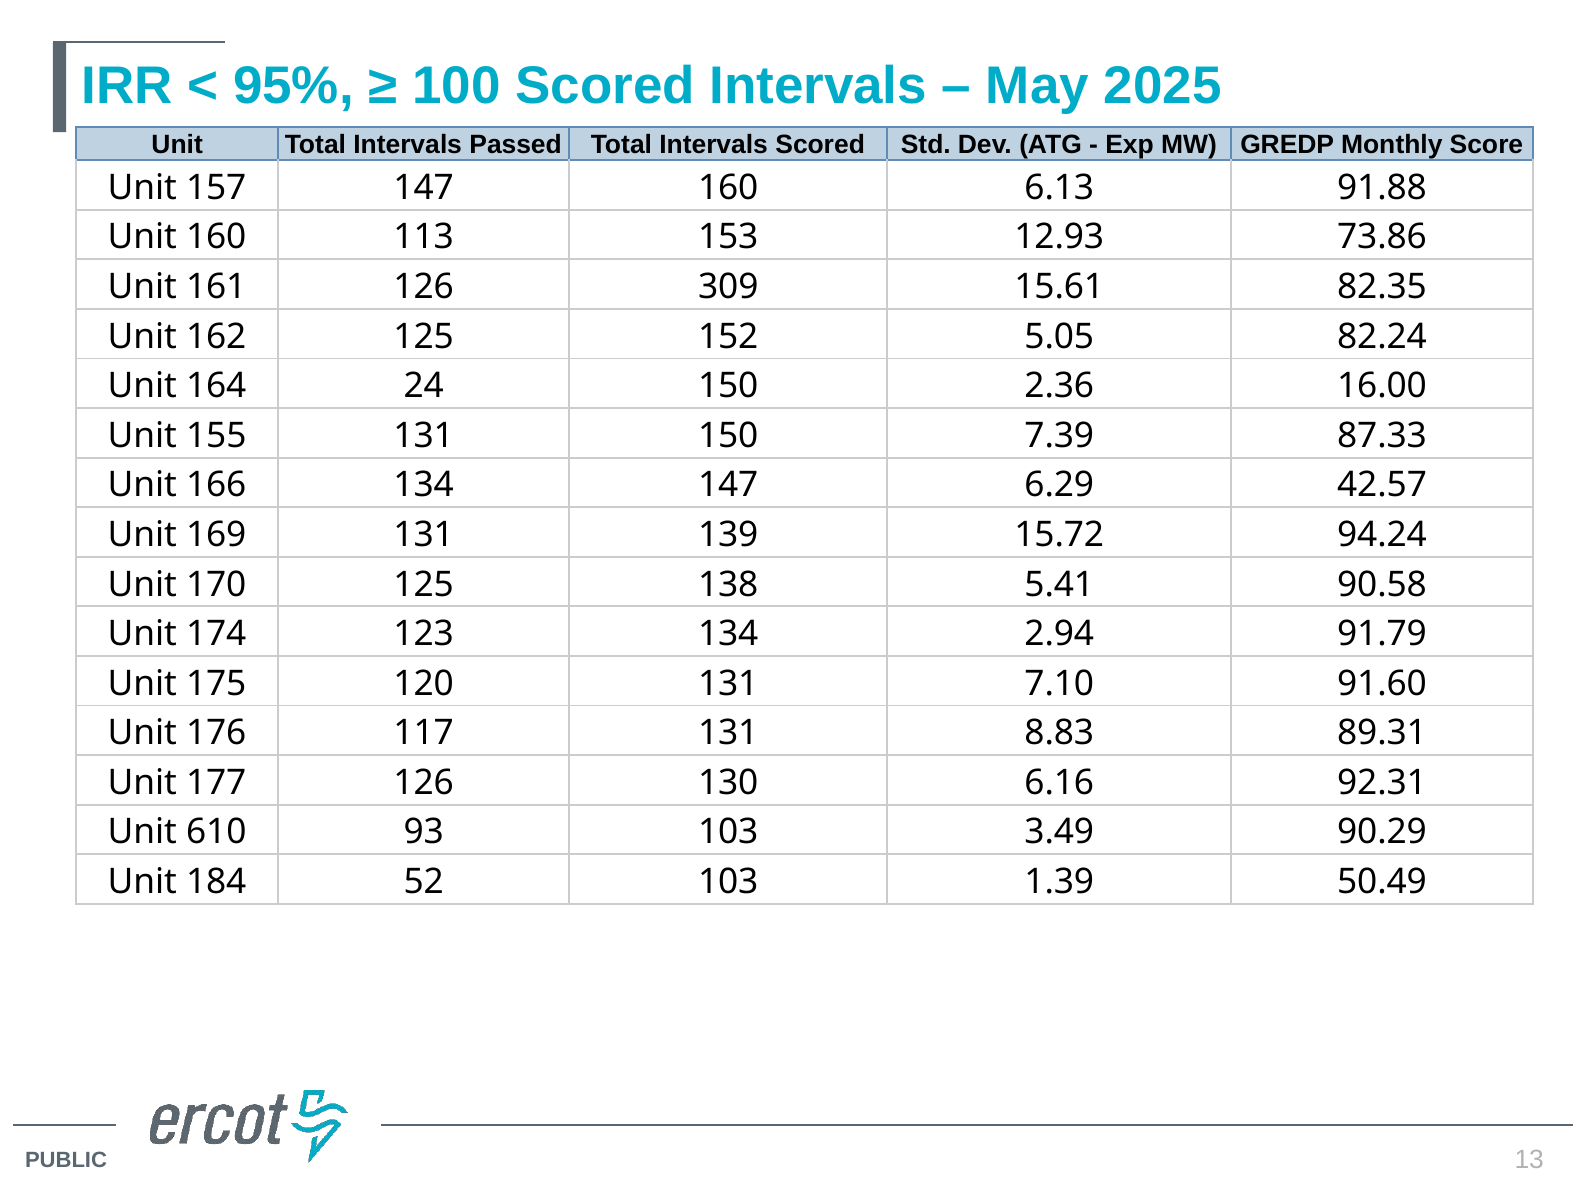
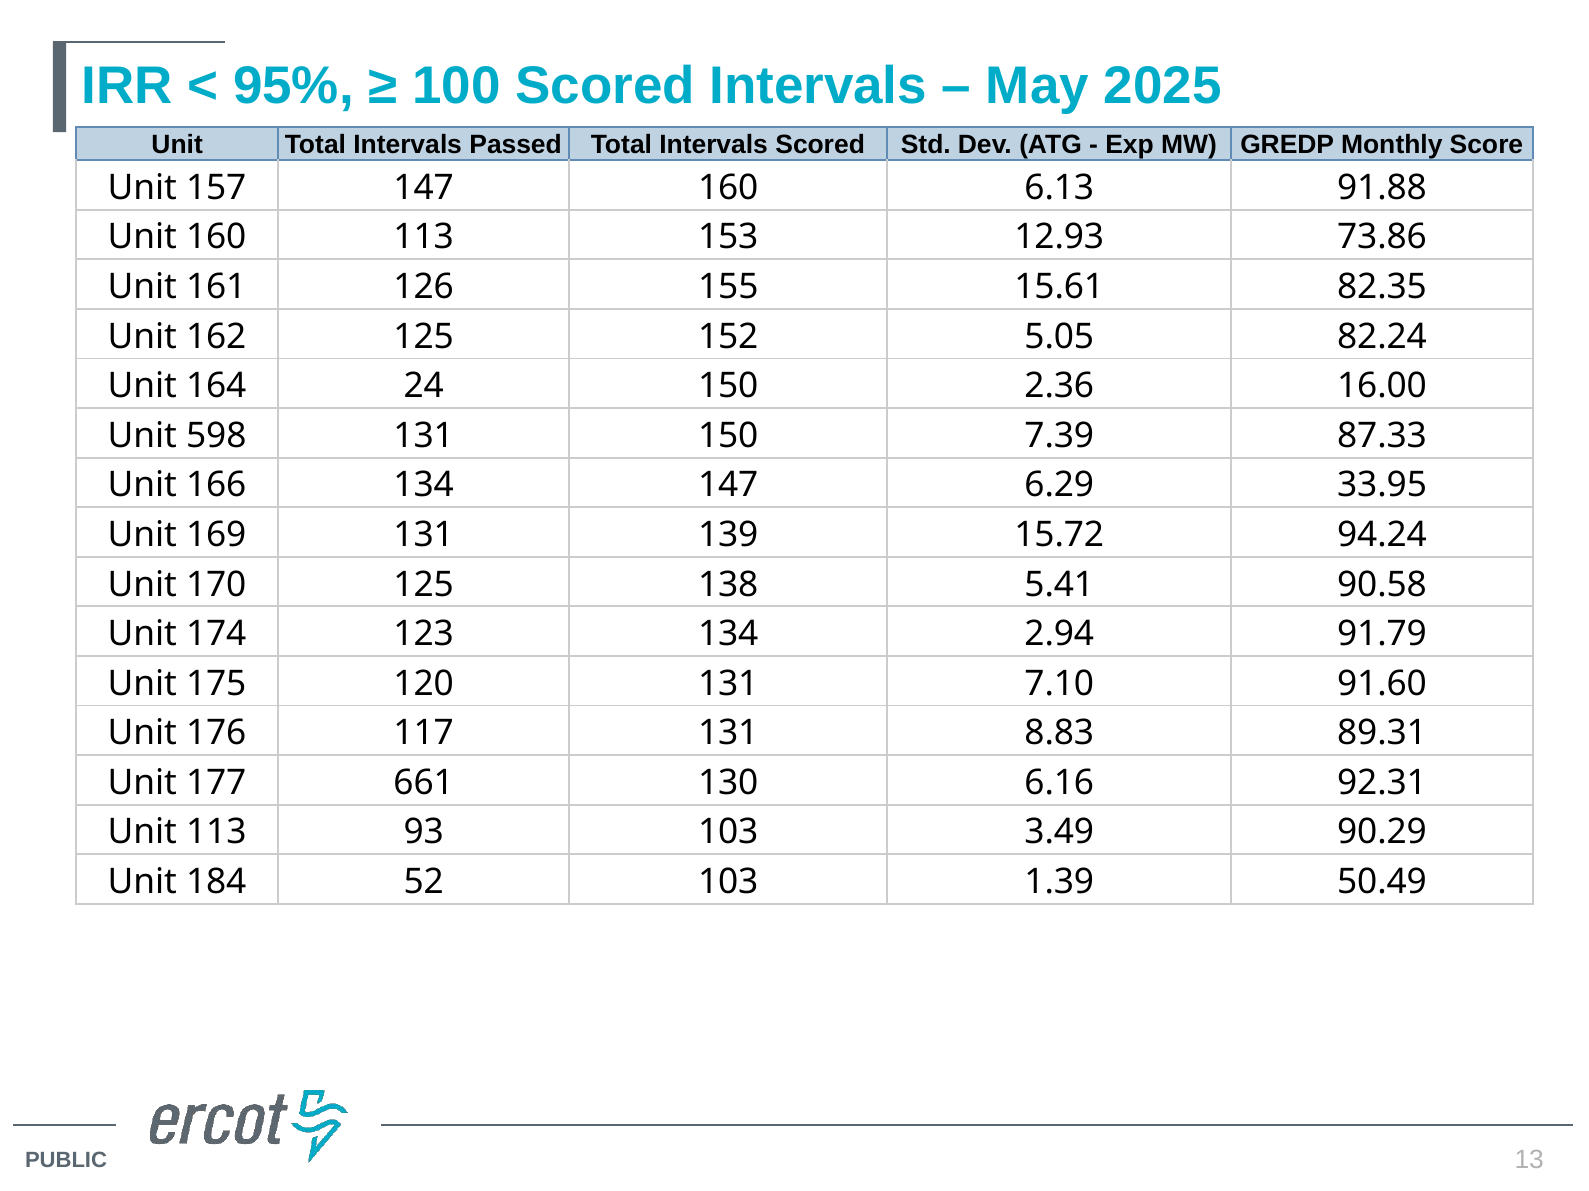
309: 309 -> 155
155: 155 -> 598
42.57: 42.57 -> 33.95
177 126: 126 -> 661
Unit 610: 610 -> 113
